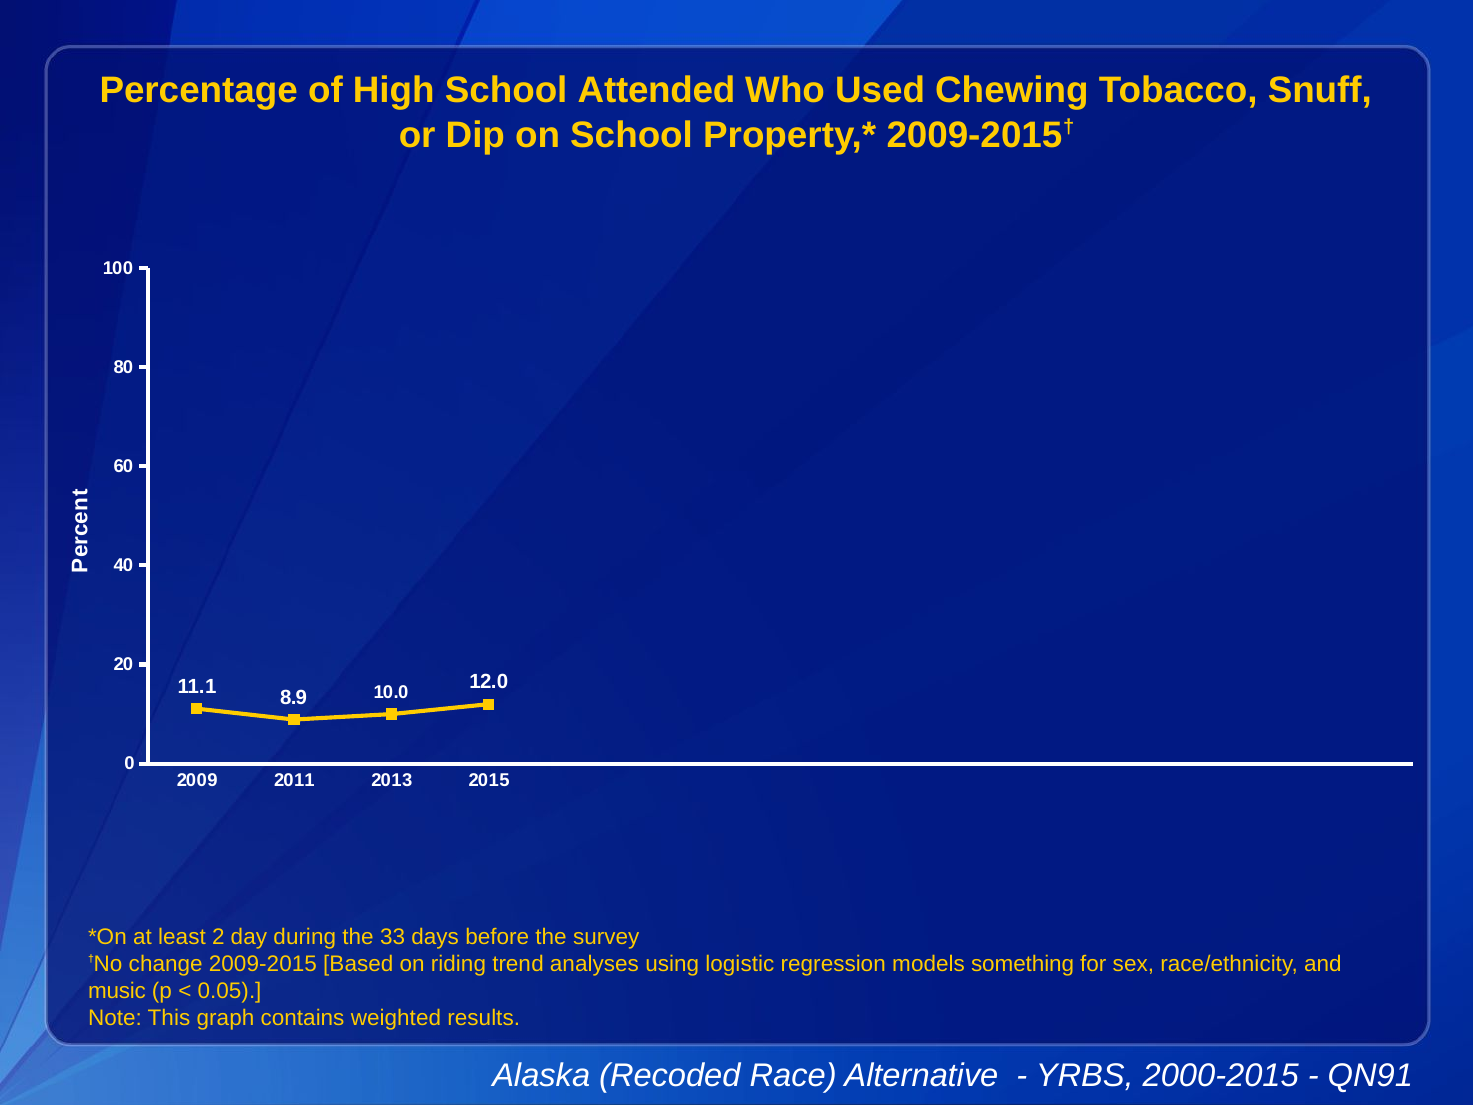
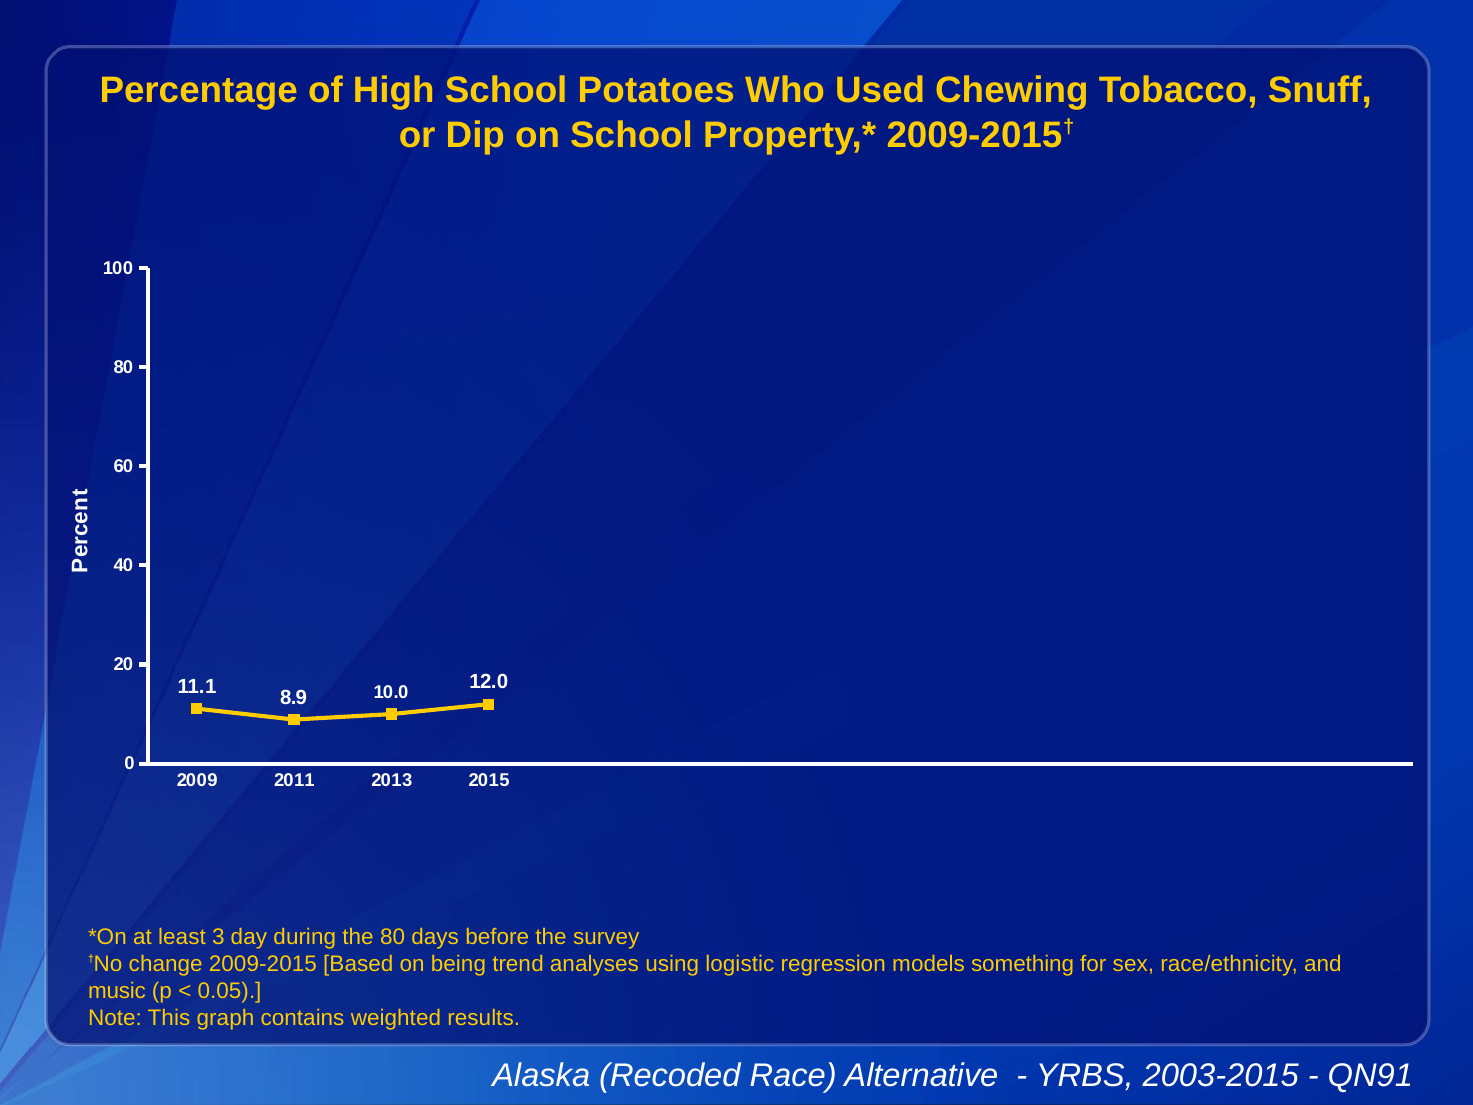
Attended: Attended -> Potatoes
2: 2 -> 3
the 33: 33 -> 80
riding: riding -> being
2000-2015: 2000-2015 -> 2003-2015
